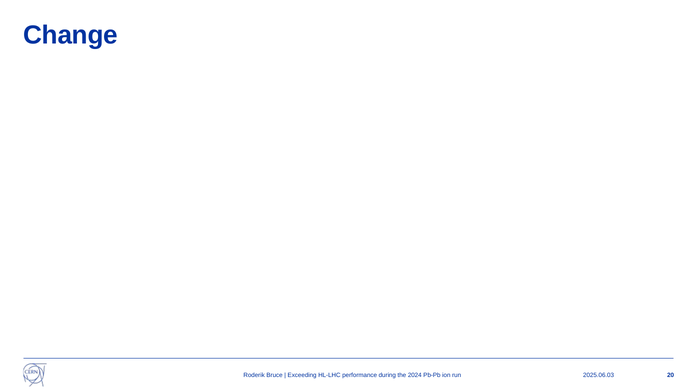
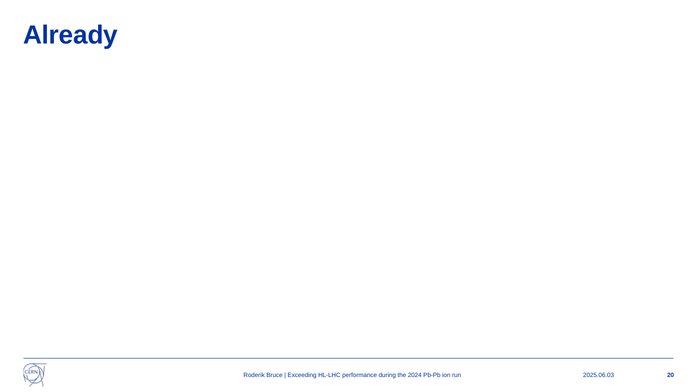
Change: Change -> Already
